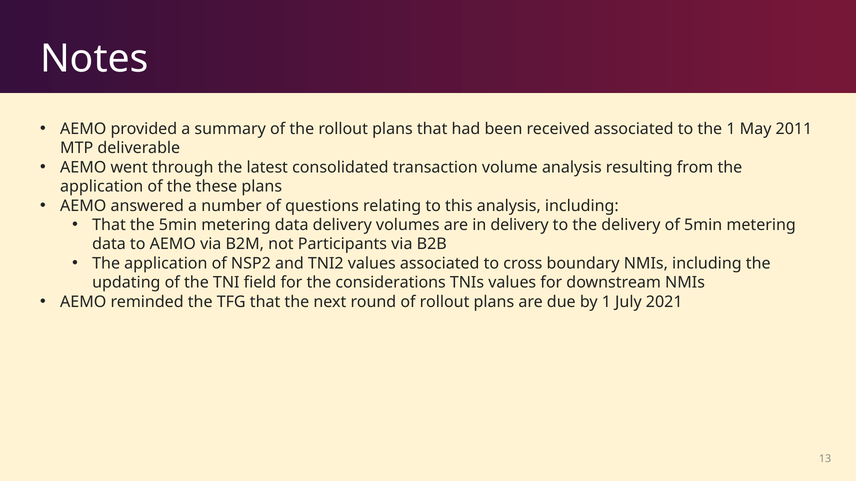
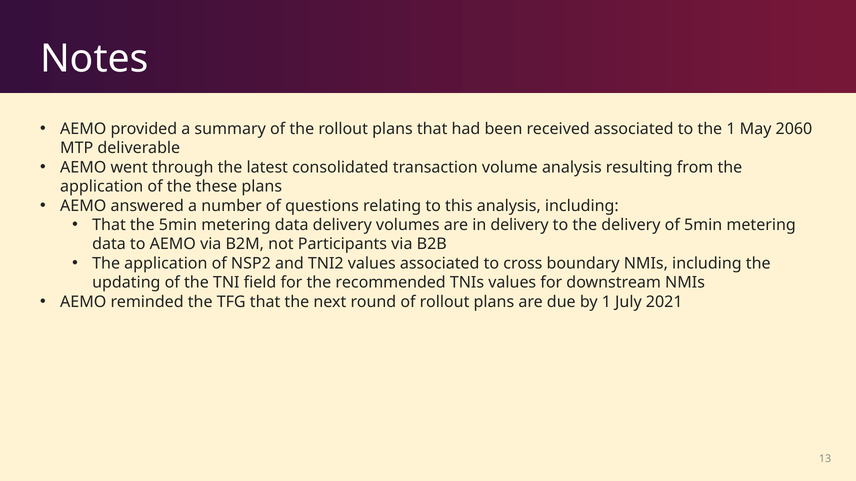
2011: 2011 -> 2060
considerations: considerations -> recommended
